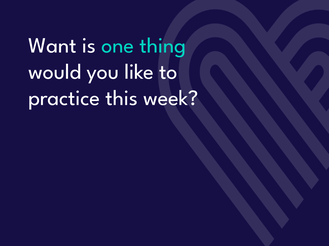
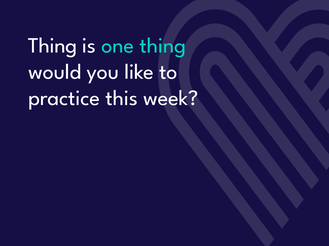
Want at (52, 45): Want -> Thing
